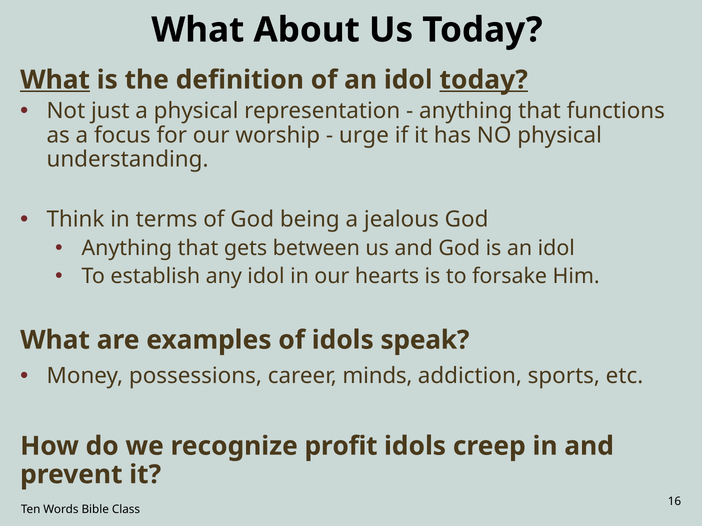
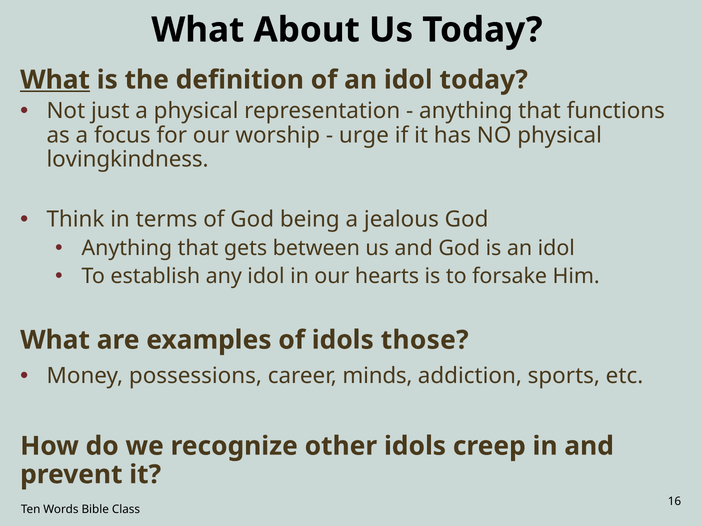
today at (484, 80) underline: present -> none
understanding: understanding -> lovingkindness
speak: speak -> those
profit: profit -> other
